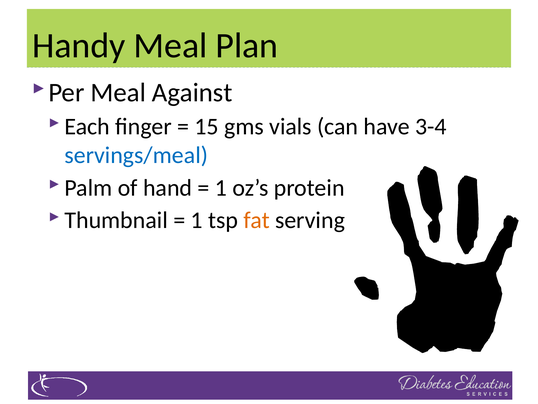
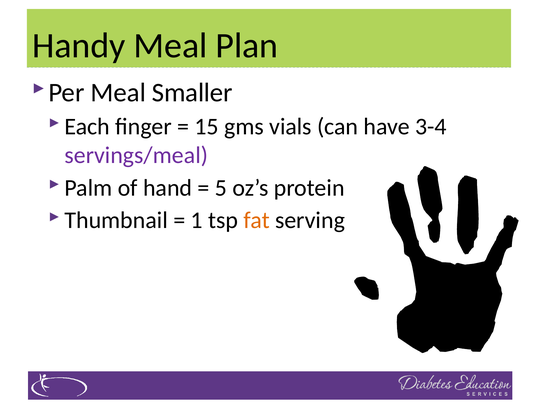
Against: Against -> Smaller
servings/meal colour: blue -> purple
1 at (221, 188): 1 -> 5
